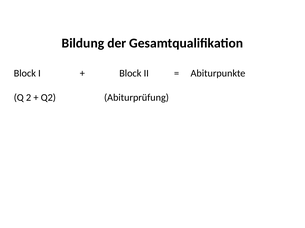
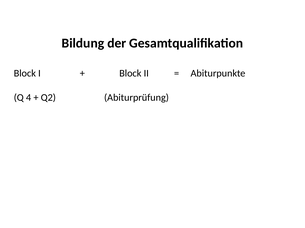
2: 2 -> 4
